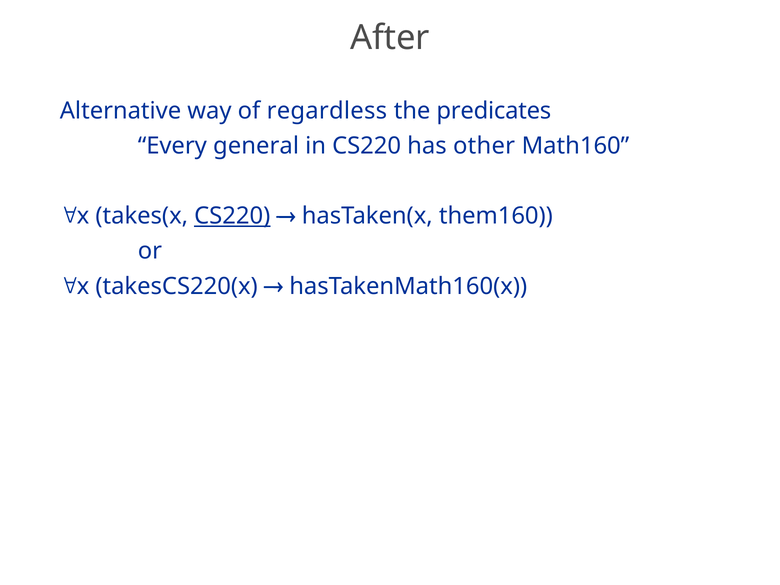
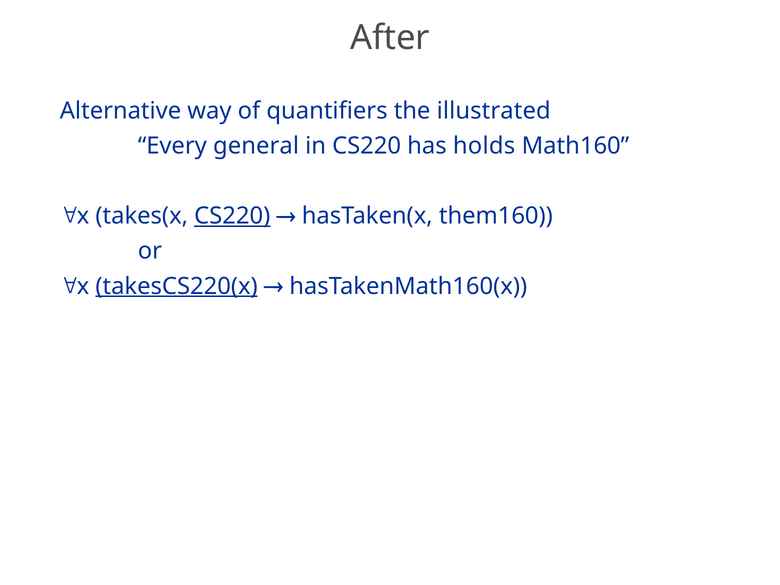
regardless: regardless -> quantifiers
predicates: predicates -> illustrated
other: other -> holds
takesCS220(x underline: none -> present
